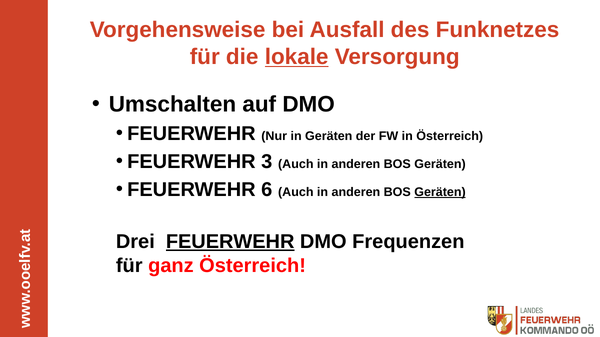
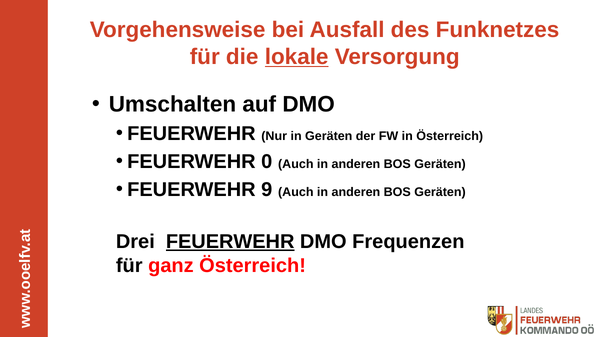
3: 3 -> 0
6: 6 -> 9
Geräten at (440, 192) underline: present -> none
